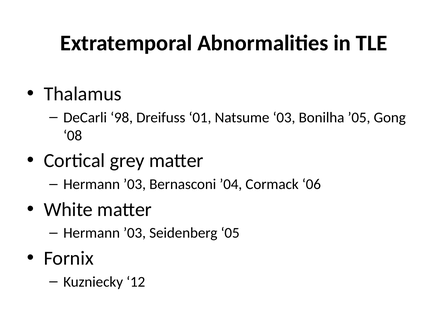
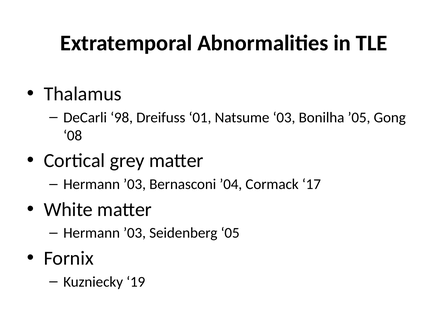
06: 06 -> 17
12: 12 -> 19
